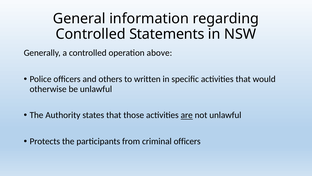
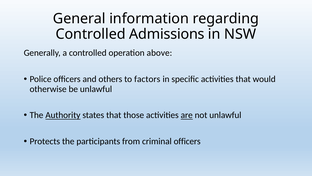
Statements: Statements -> Admissions
written: written -> factors
Authority underline: none -> present
